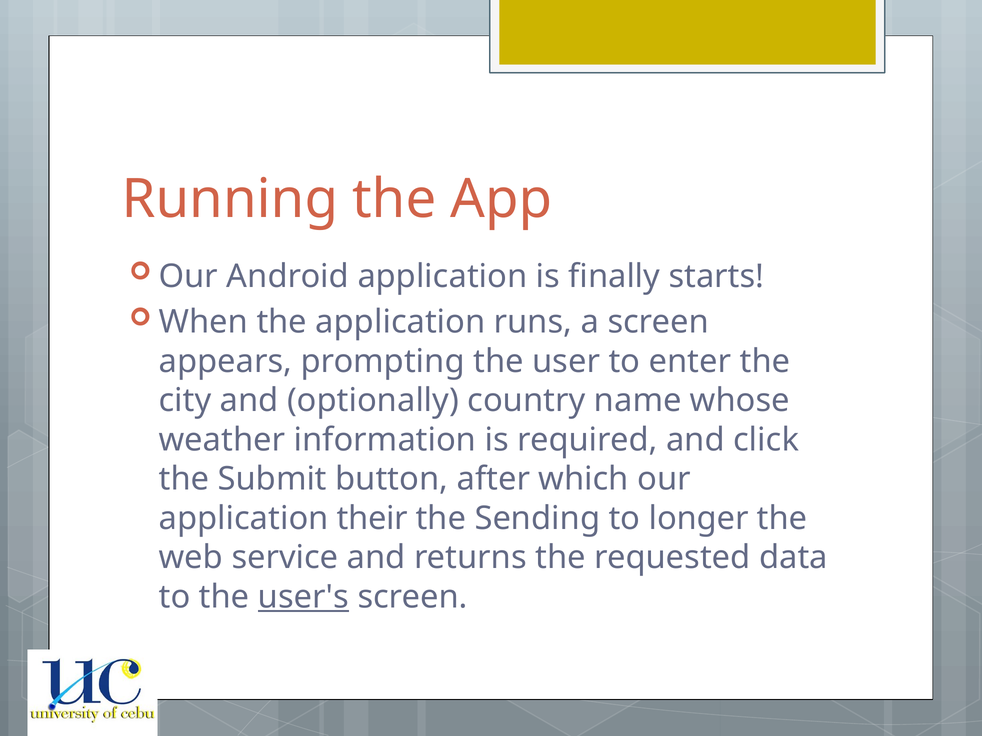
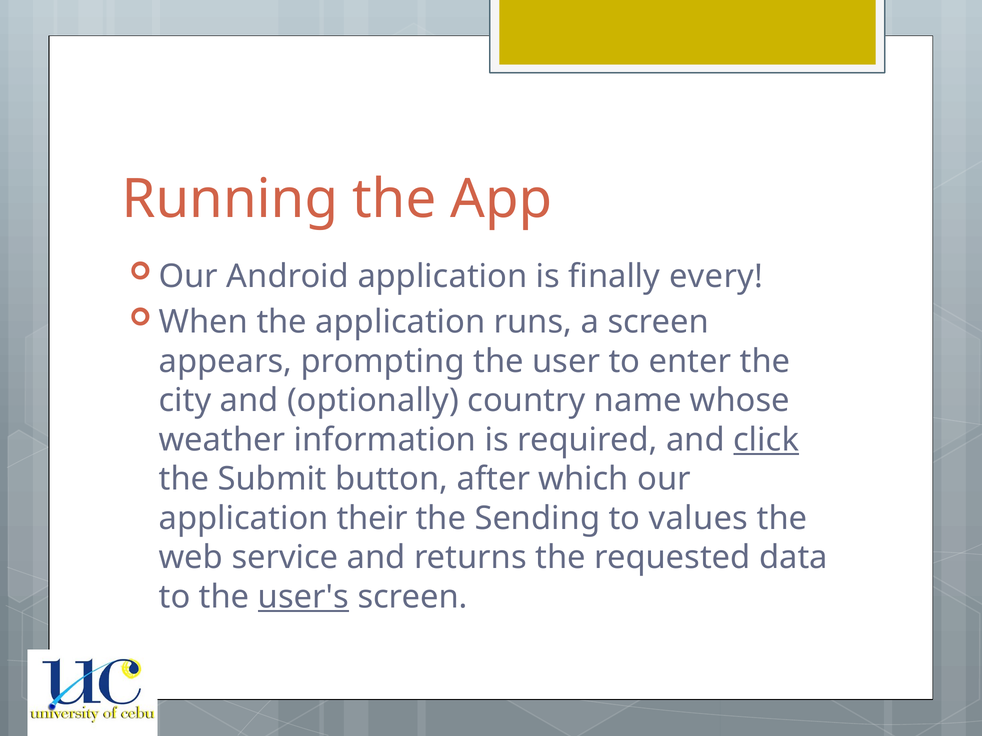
starts: starts -> every
click underline: none -> present
longer: longer -> values
